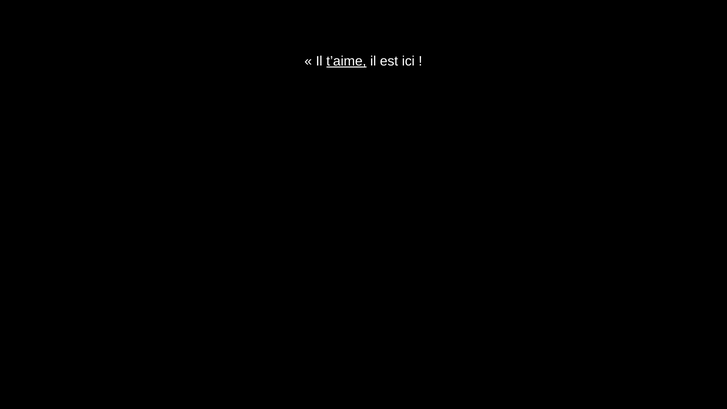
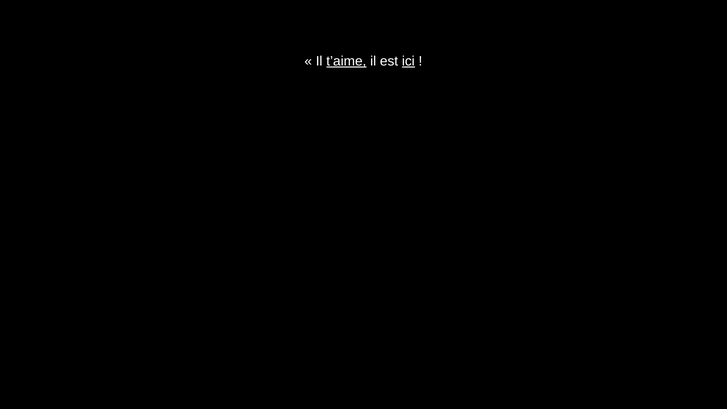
ici underline: none -> present
